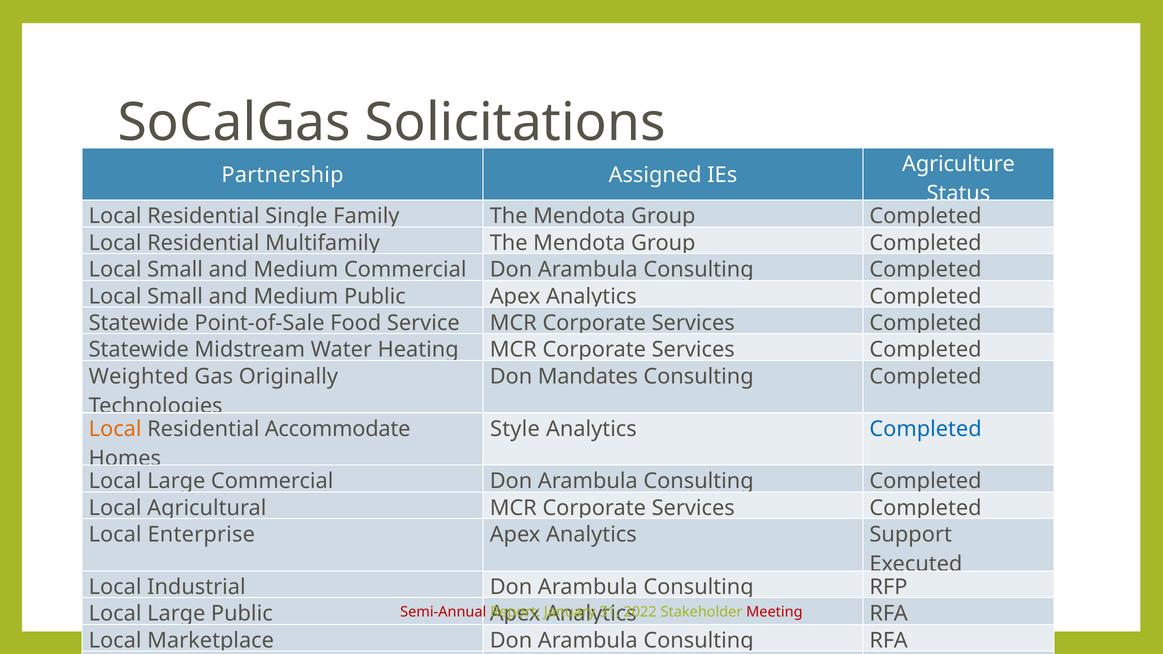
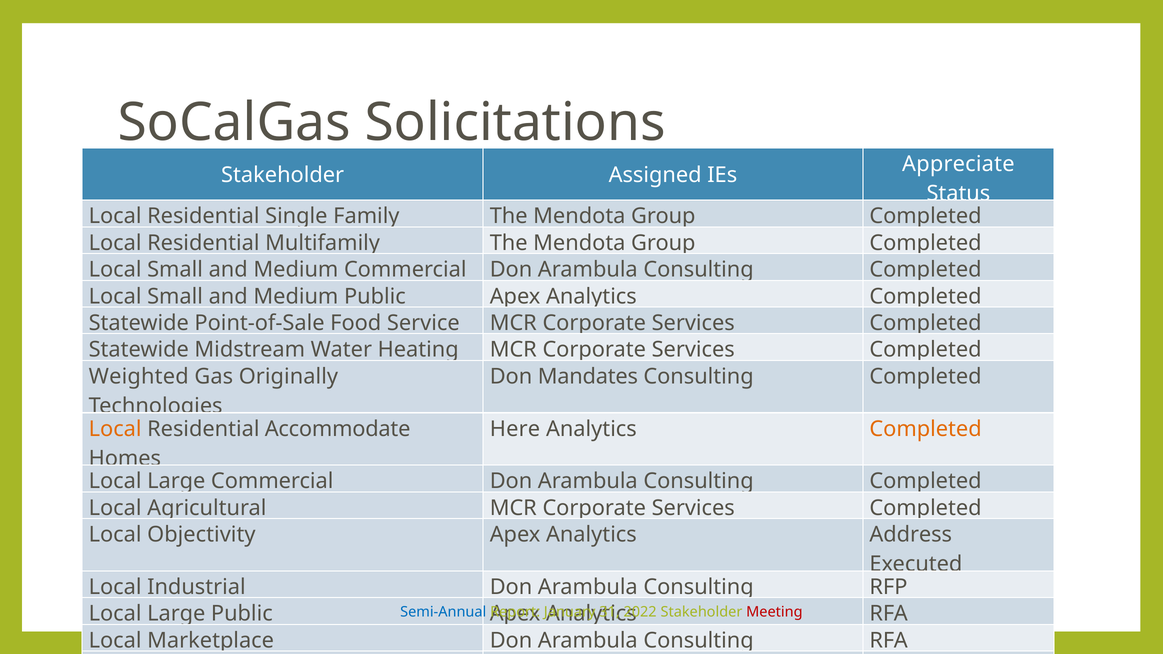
Agriculture: Agriculture -> Appreciate
Partnership at (283, 175): Partnership -> Stakeholder
Style: Style -> Here
Completed at (926, 429) colour: blue -> orange
Enterprise: Enterprise -> Objectivity
Support: Support -> Address
Semi-Annual colour: red -> blue
